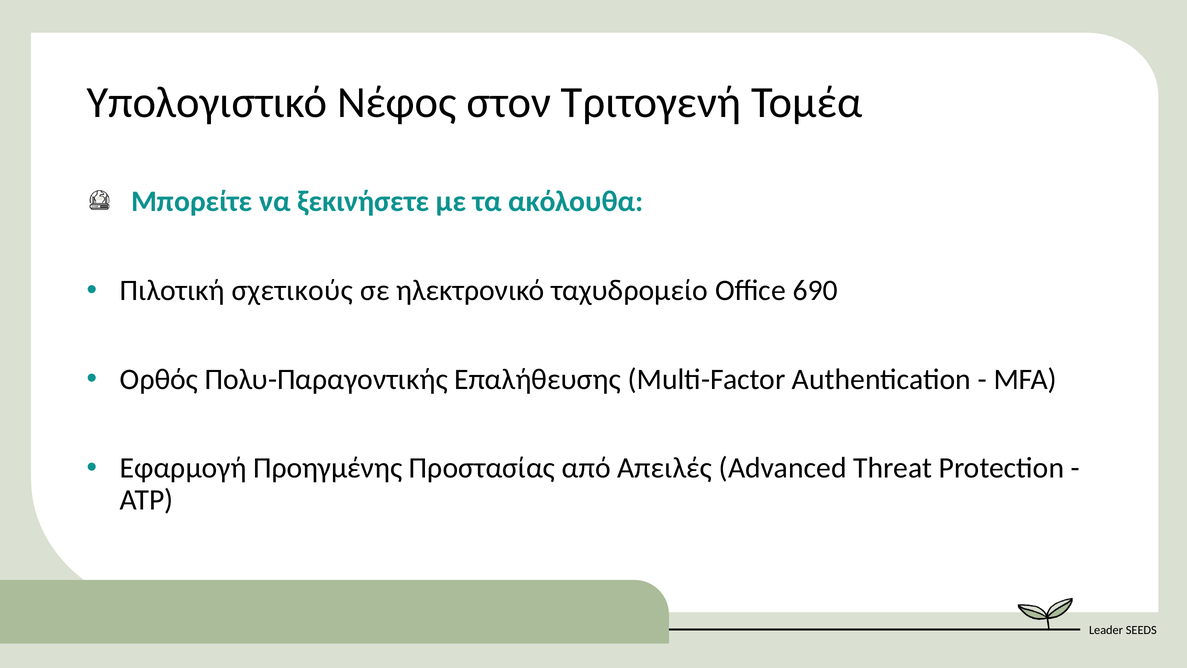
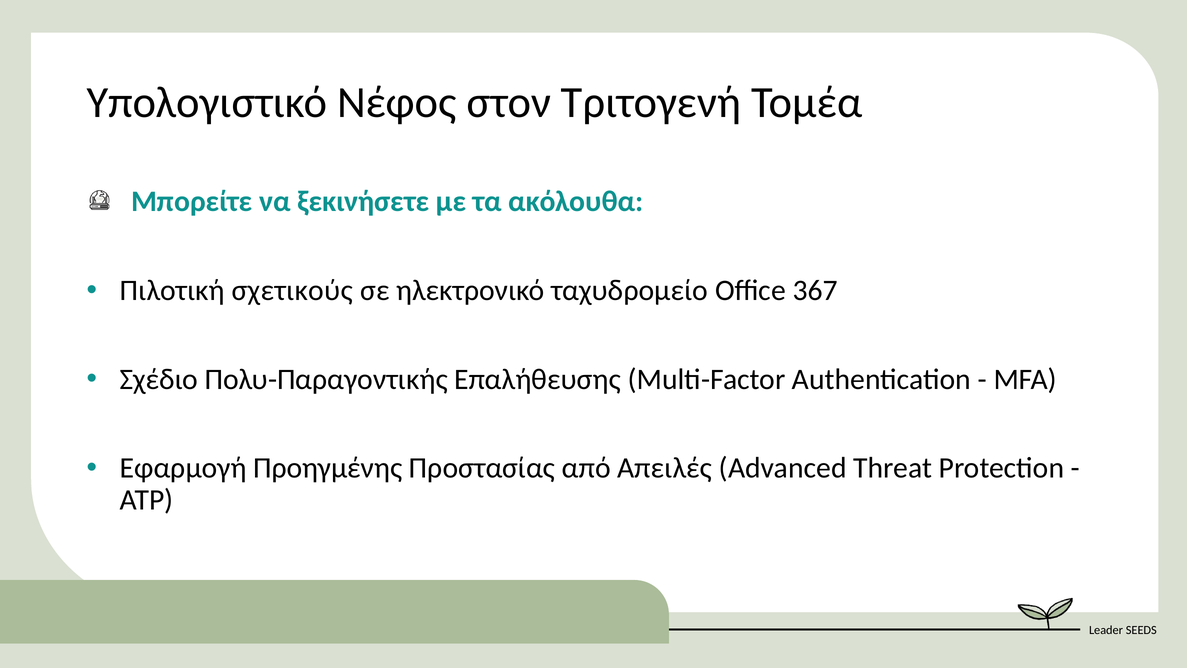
690: 690 -> 367
Ορθός: Ορθός -> Σχέδιο
